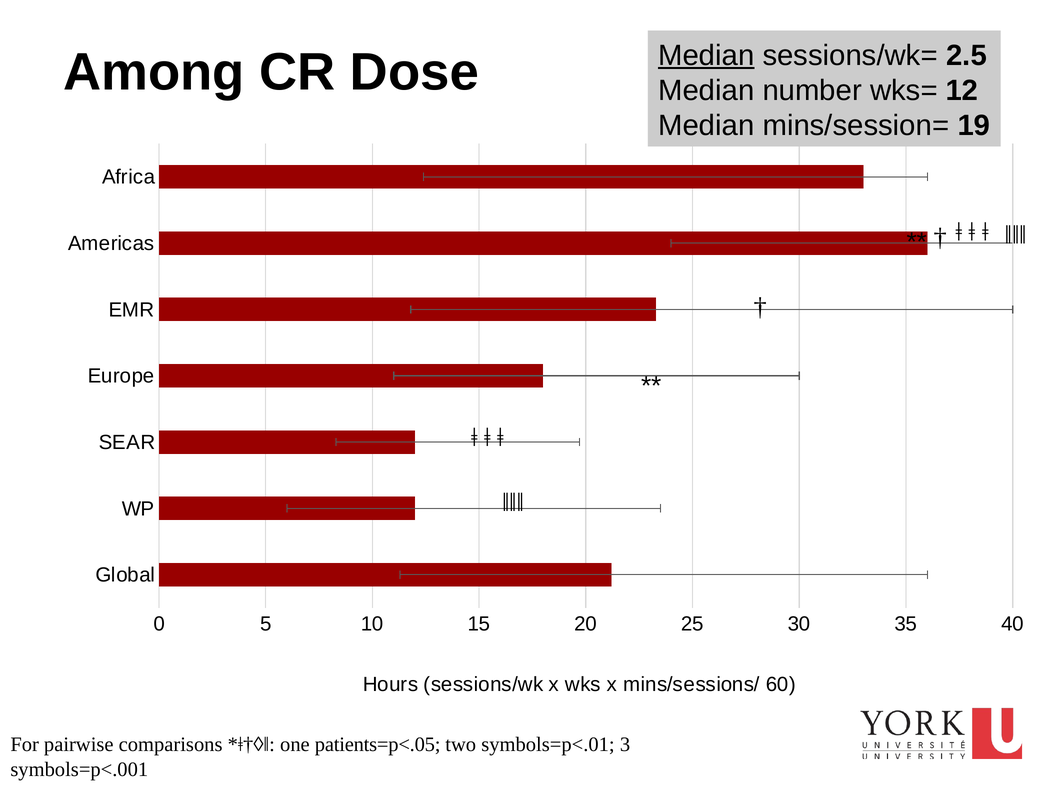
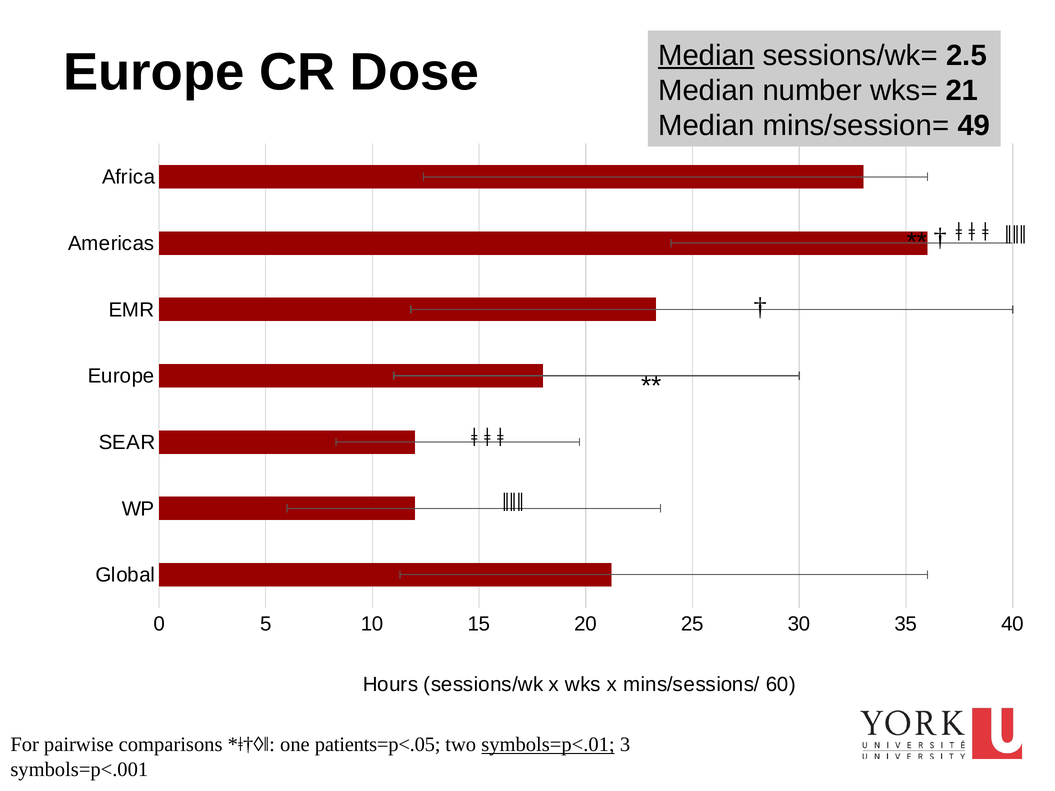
Among at (154, 72): Among -> Europe
wks= 12: 12 -> 21
19: 19 -> 49
symbols=p<.01 underline: none -> present
